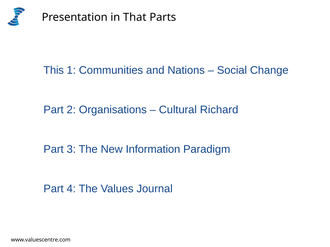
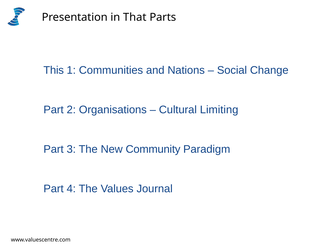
Richard: Richard -> Limiting
Information: Information -> Community
